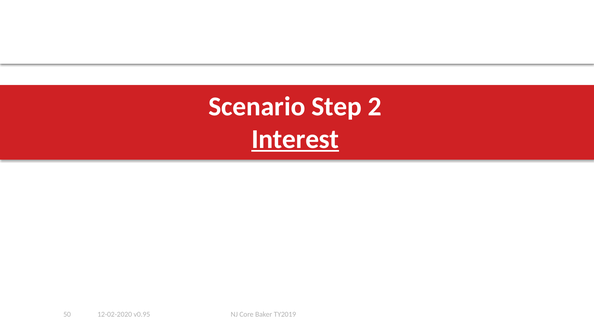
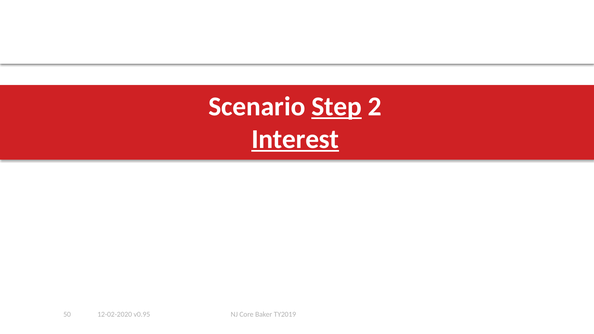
Step underline: none -> present
